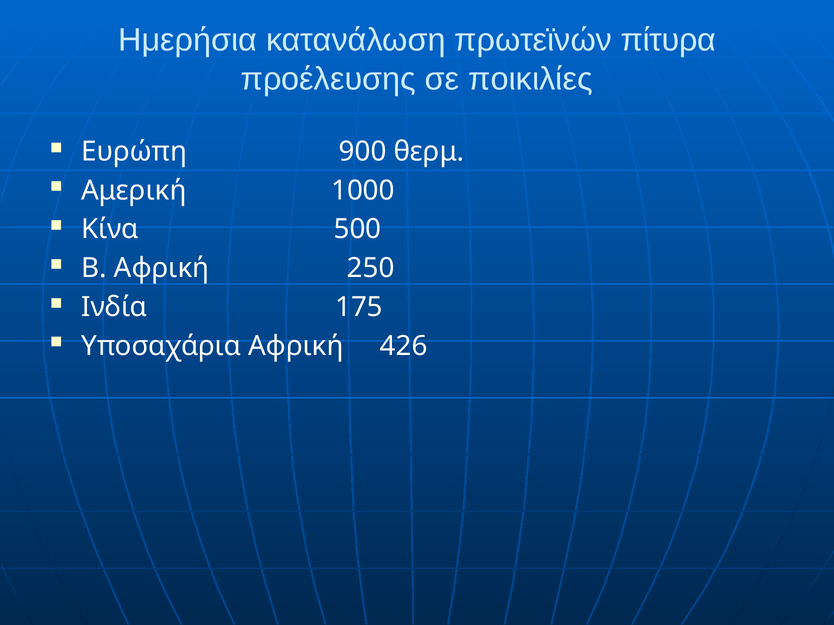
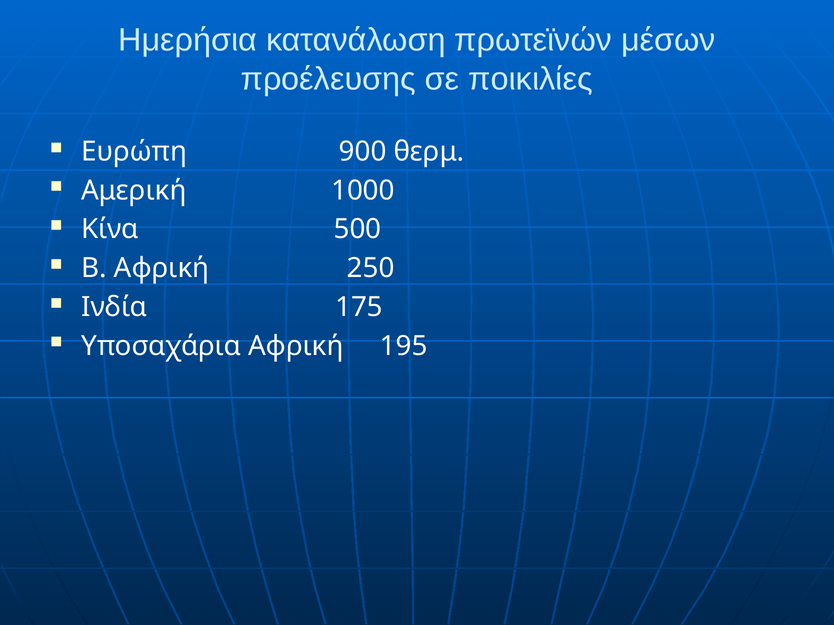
πίτυρα: πίτυρα -> μέσων
426: 426 -> 195
